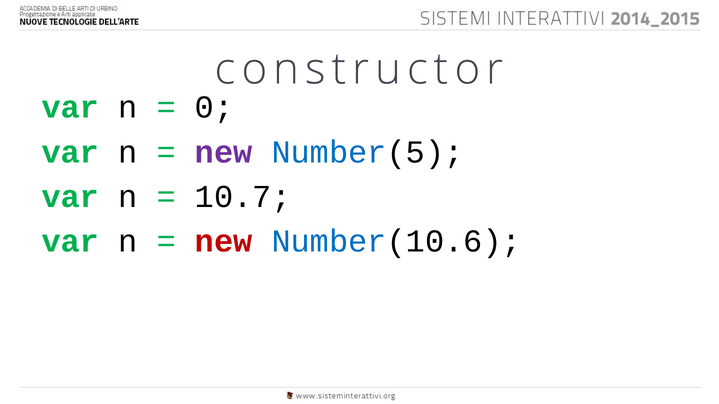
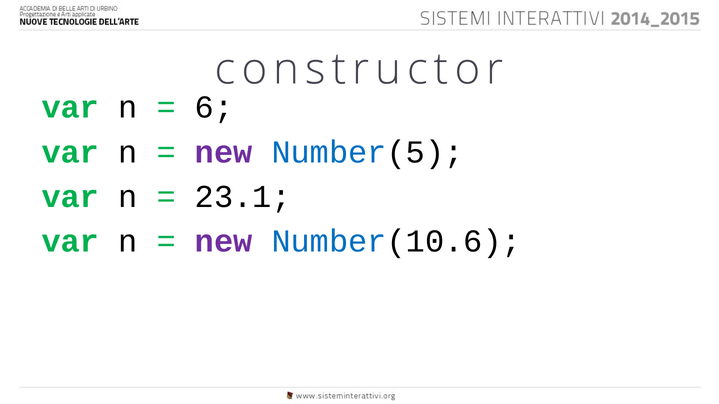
0: 0 -> 6
10.7: 10.7 -> 23.1
new at (224, 242) colour: red -> purple
